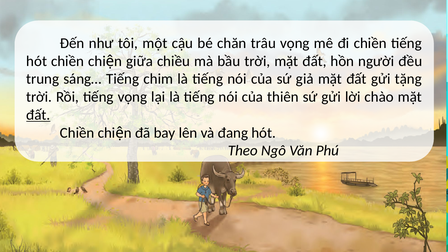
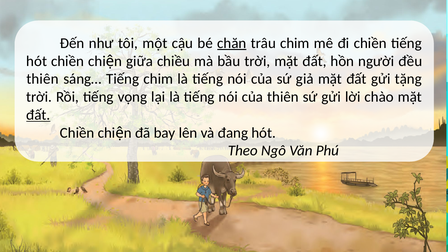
chăn underline: none -> present
trâu vọng: vọng -> chim
trung at (43, 79): trung -> thiên
